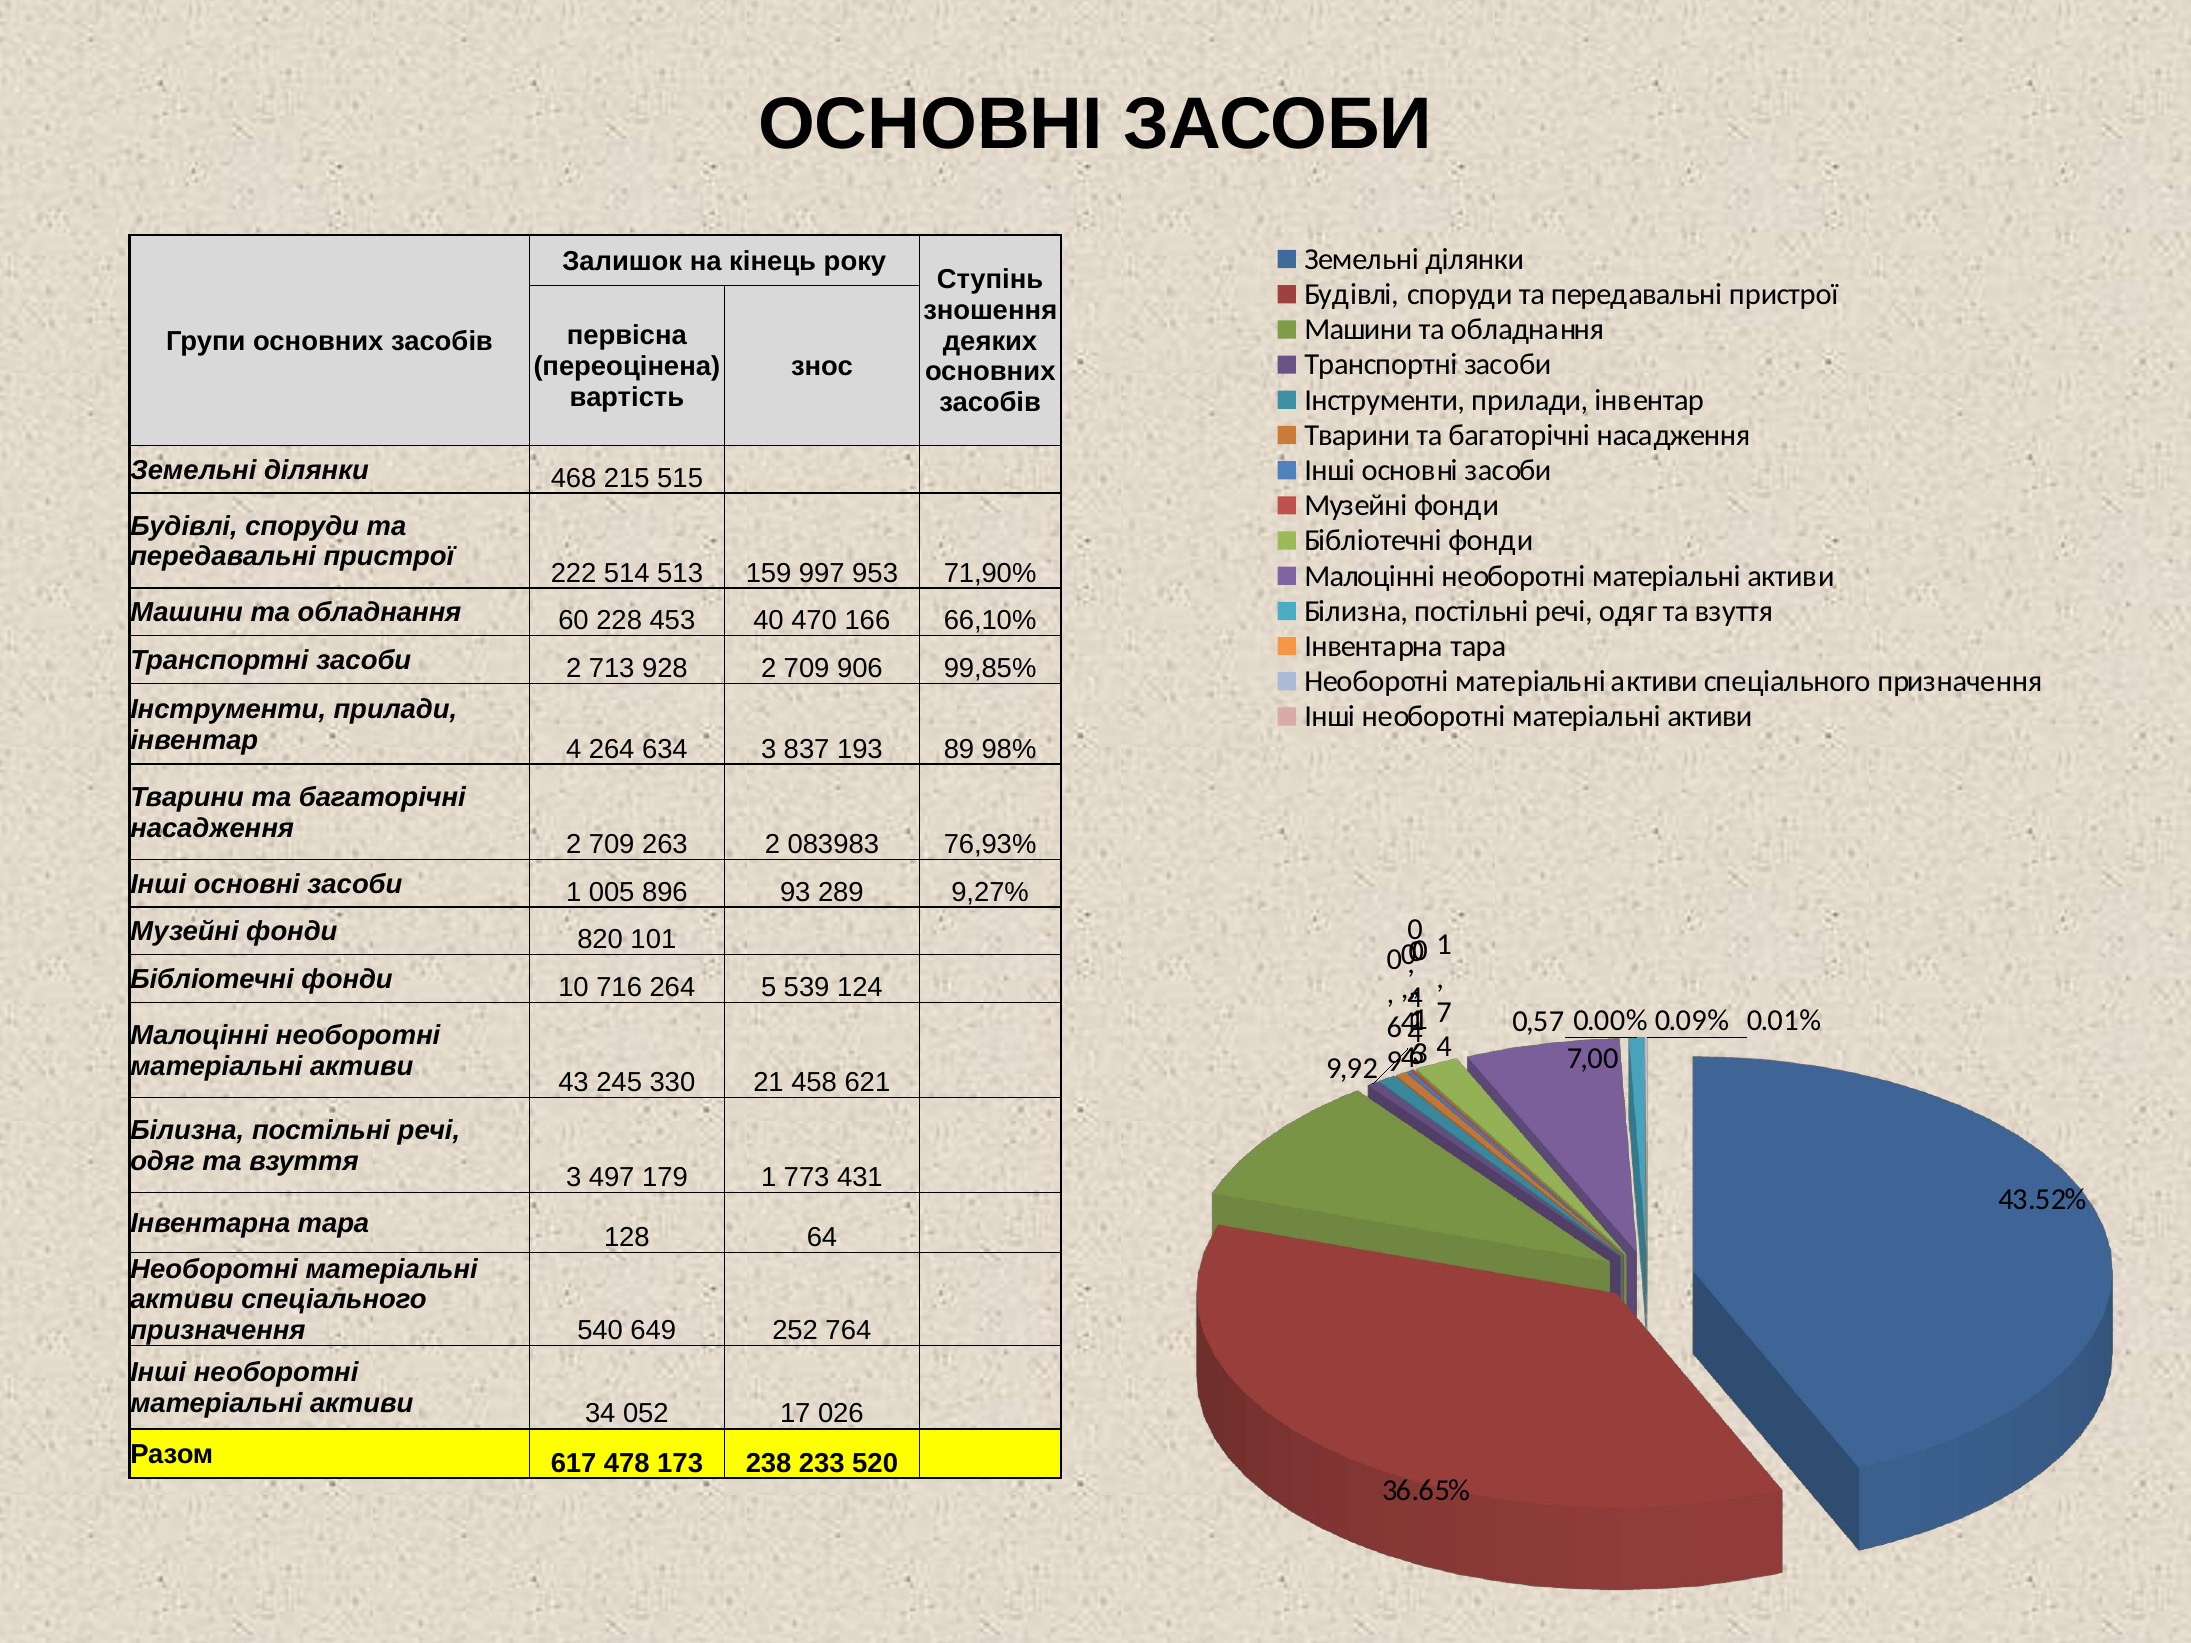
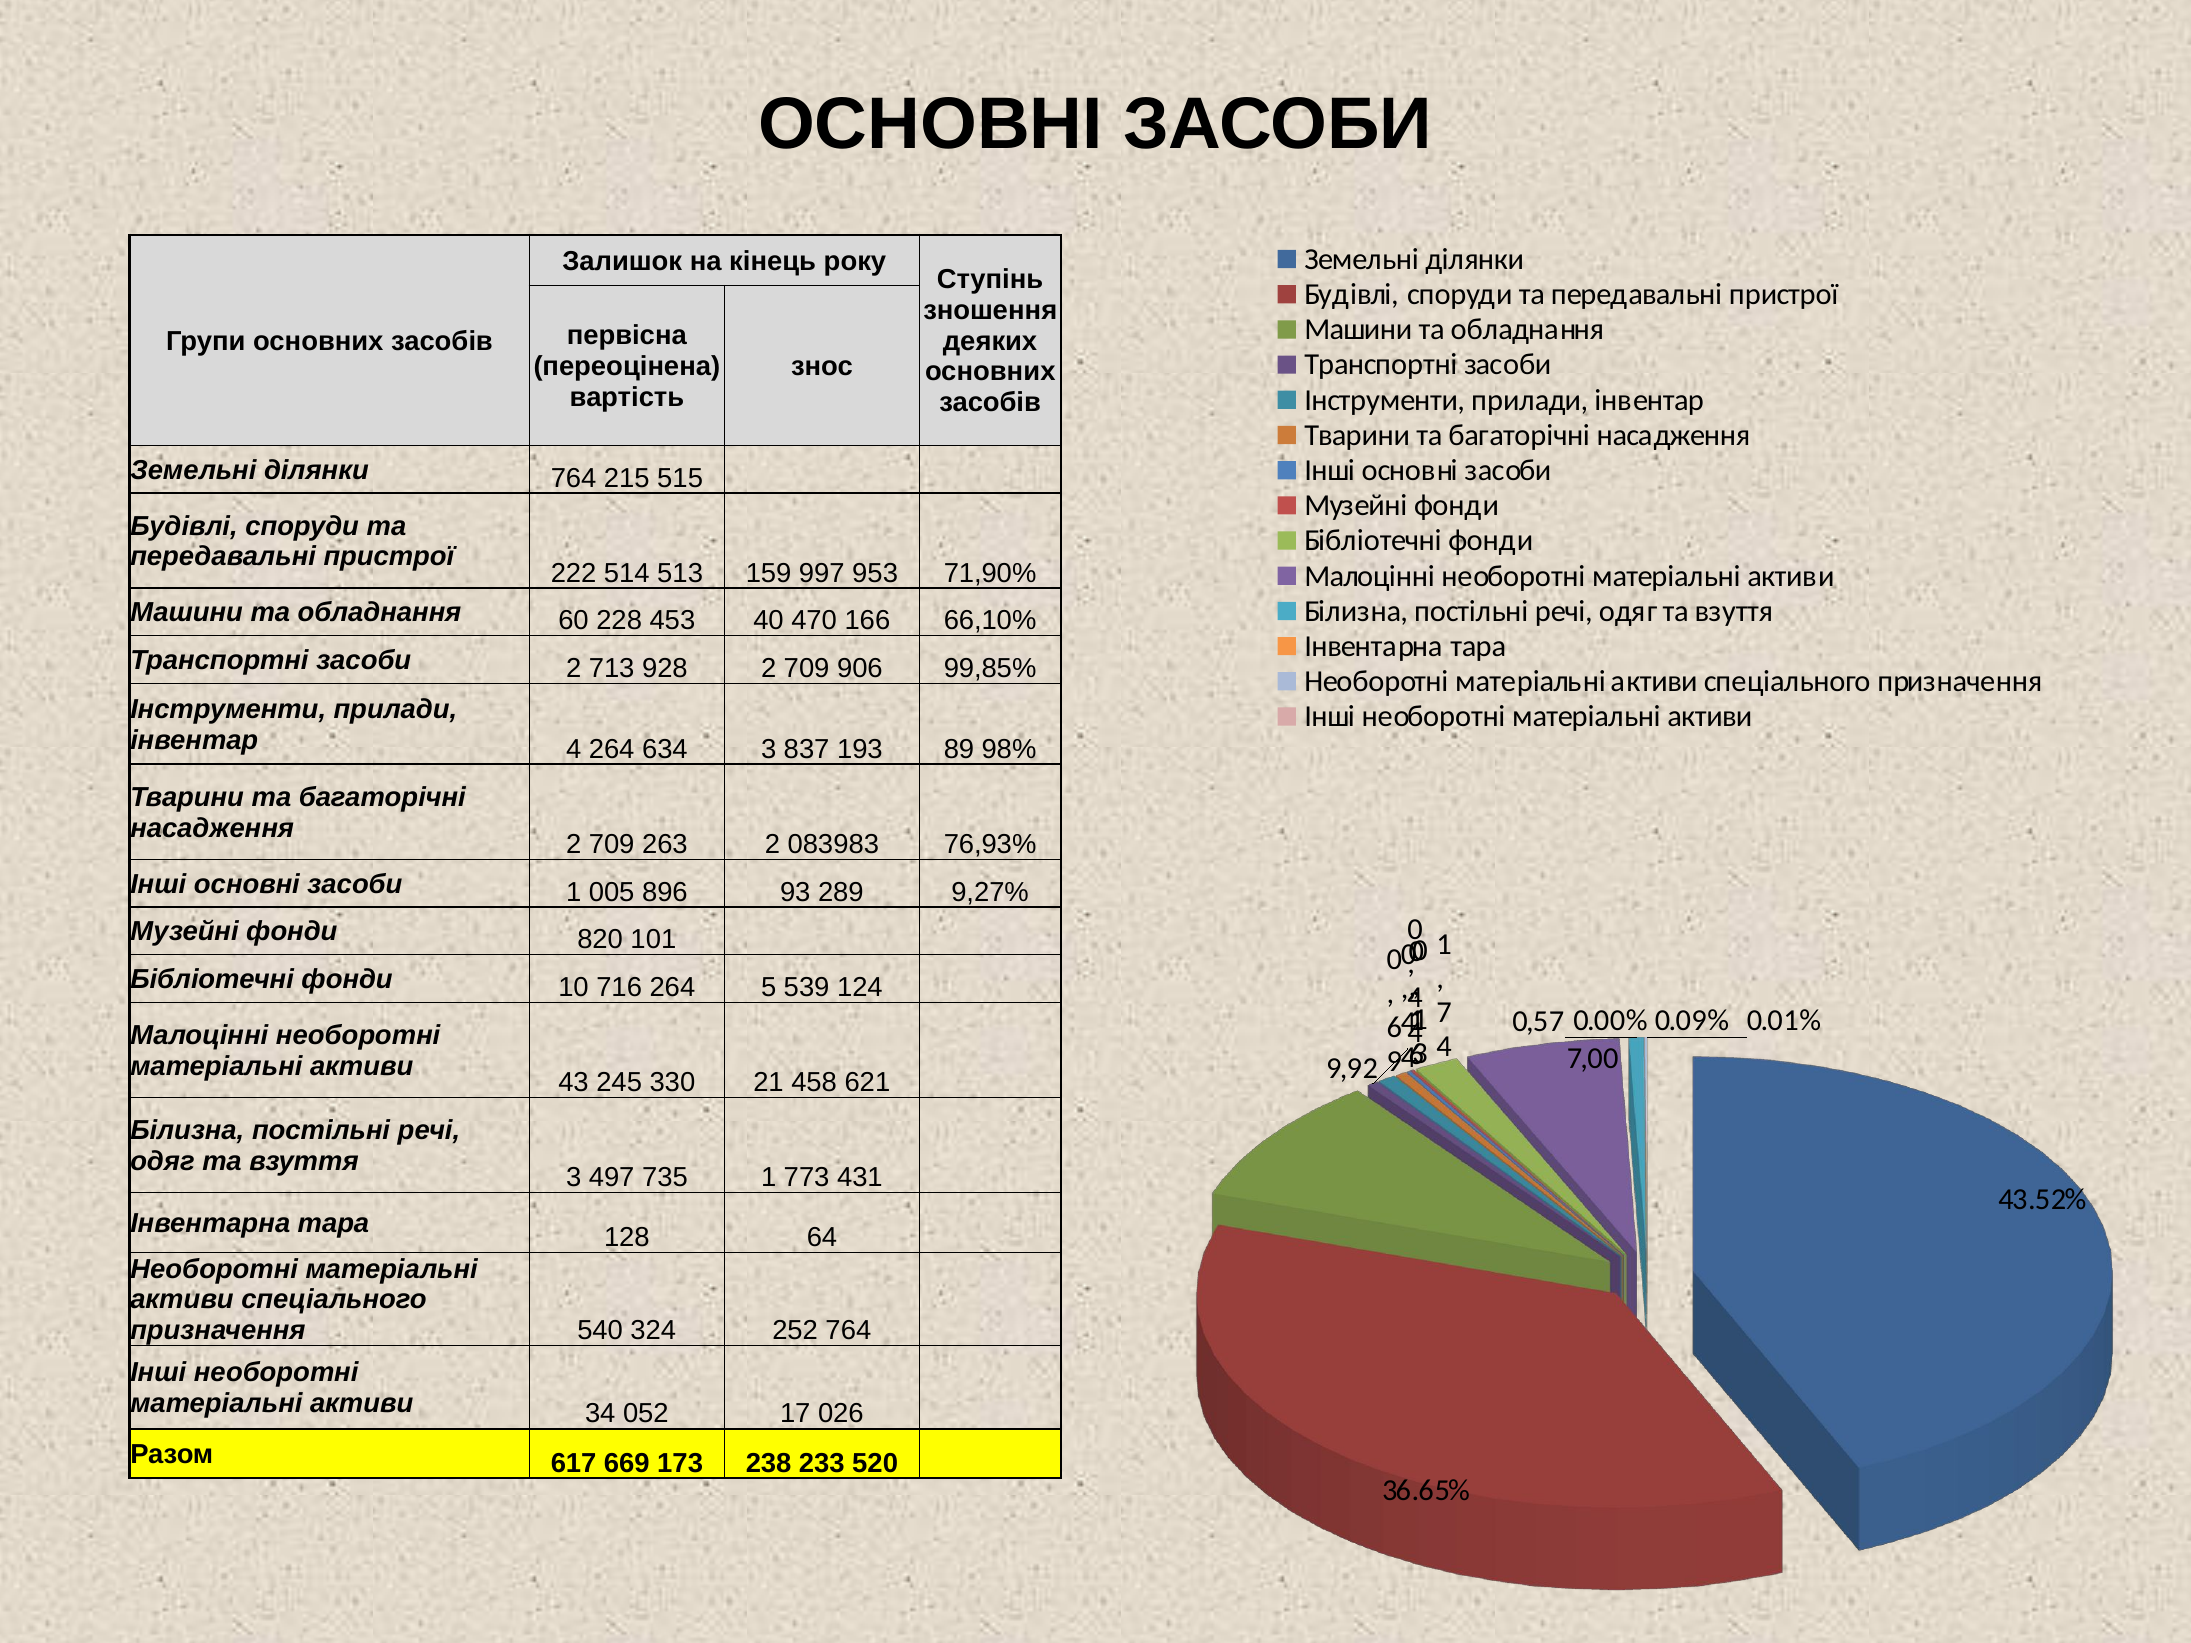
ділянки 468: 468 -> 764
179: 179 -> 735
649: 649 -> 324
478: 478 -> 669
